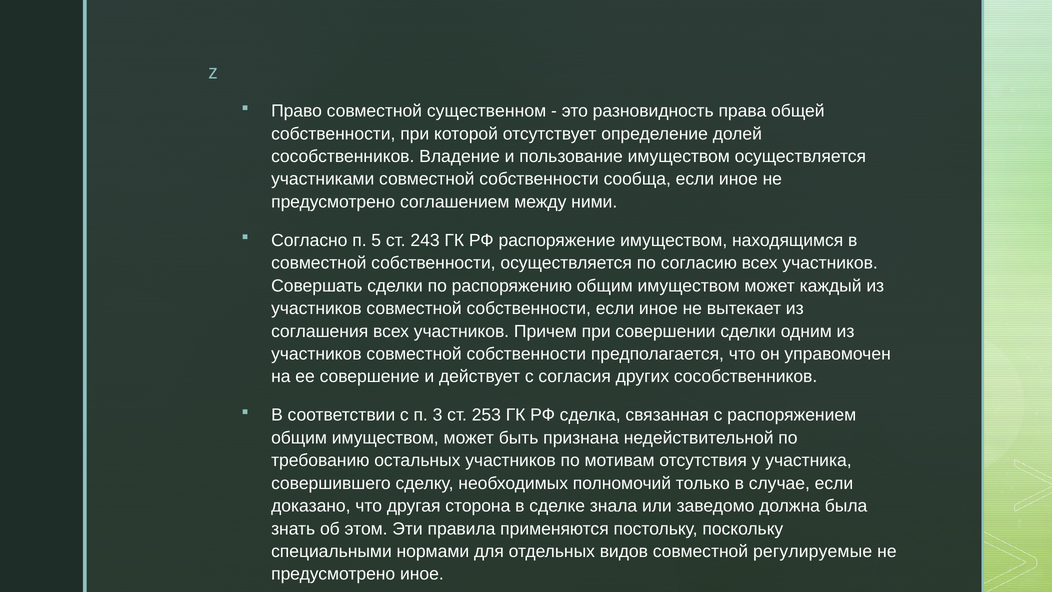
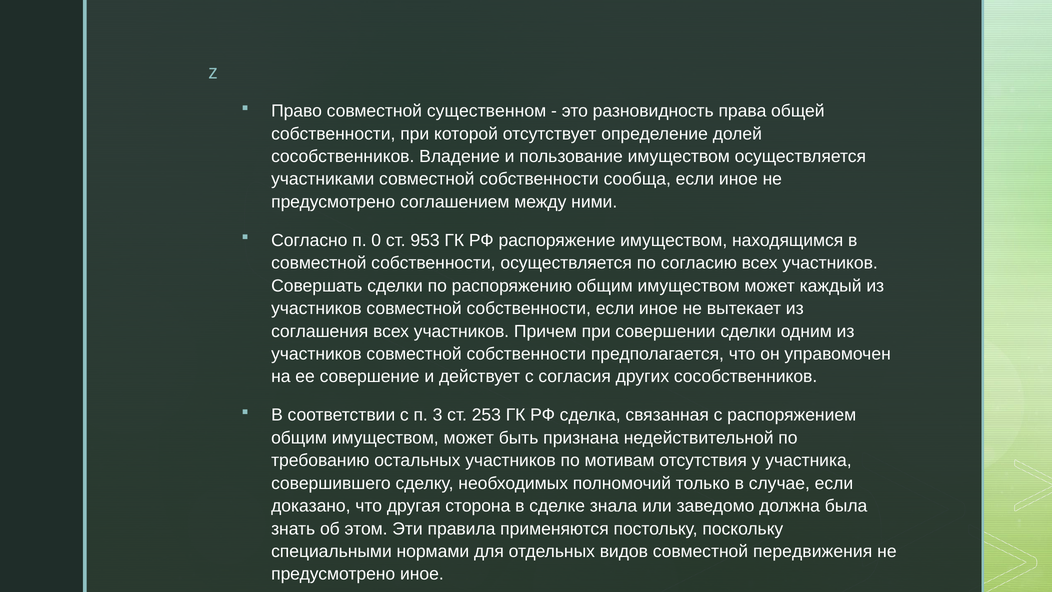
5: 5 -> 0
243: 243 -> 953
регулируемые: регулируемые -> передвижения
